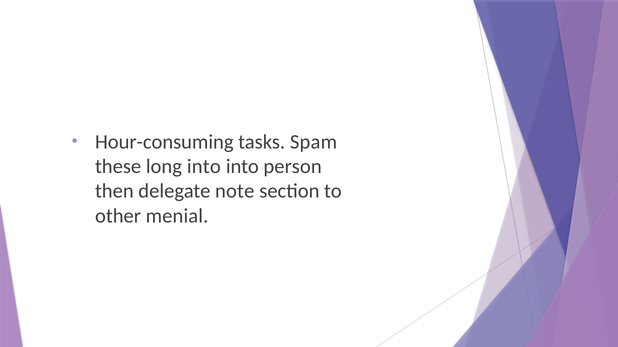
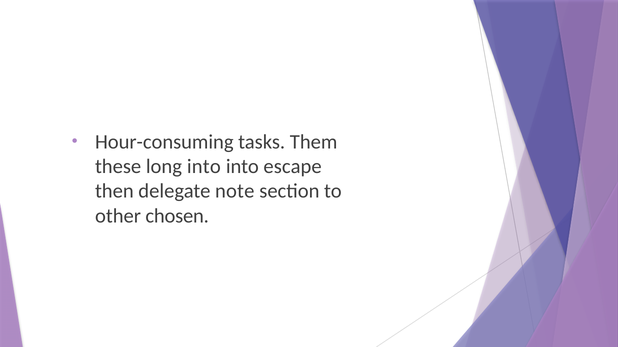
Spam: Spam -> Them
person: person -> escape
menial: menial -> chosen
